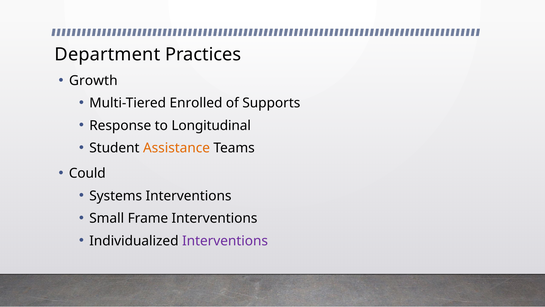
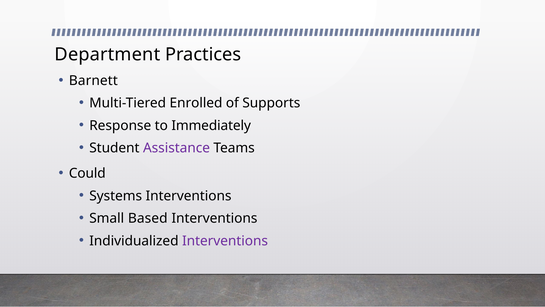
Growth: Growth -> Barnett
Longitudinal: Longitudinal -> Immediately
Assistance colour: orange -> purple
Frame: Frame -> Based
